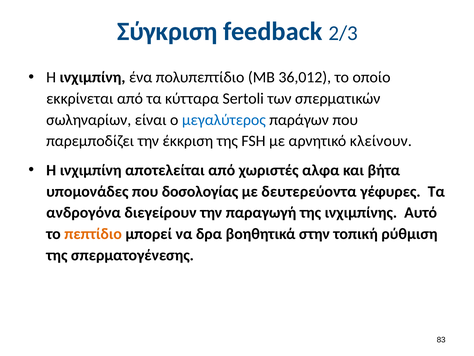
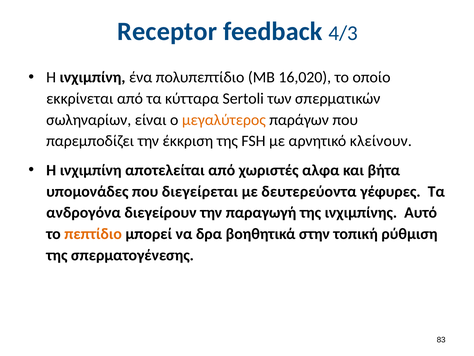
Σύγκριση: Σύγκριση -> Receptor
2/3: 2/3 -> 4/3
36,012: 36,012 -> 16,020
μεγαλύτερος colour: blue -> orange
δοσολογίας: δοσολογίας -> διεγείρεται
